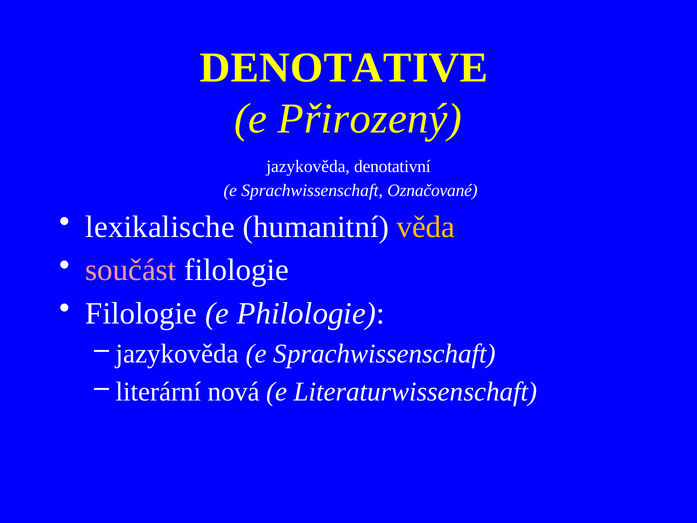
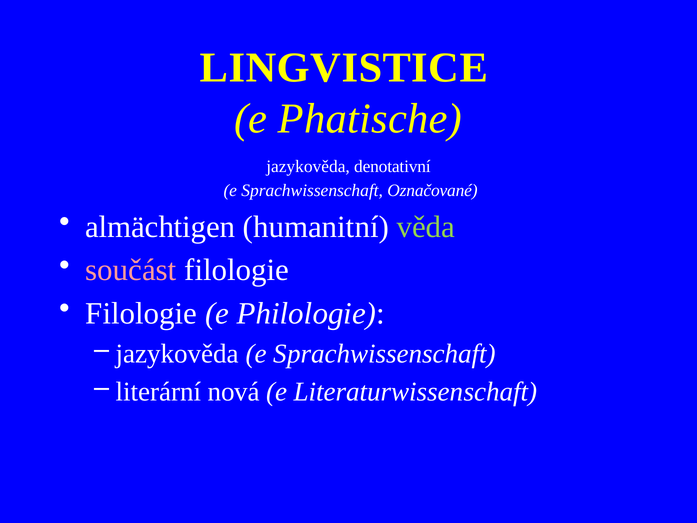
DENOTATIVE: DENOTATIVE -> LINGVISTICE
Přirozený: Přirozený -> Phatische
lexikalische: lexikalische -> almächtigen
věda colour: yellow -> light green
